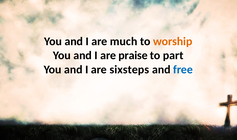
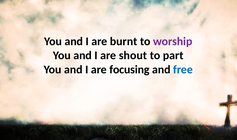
much: much -> burnt
worship colour: orange -> purple
praise: praise -> shout
sixsteps: sixsteps -> focusing
